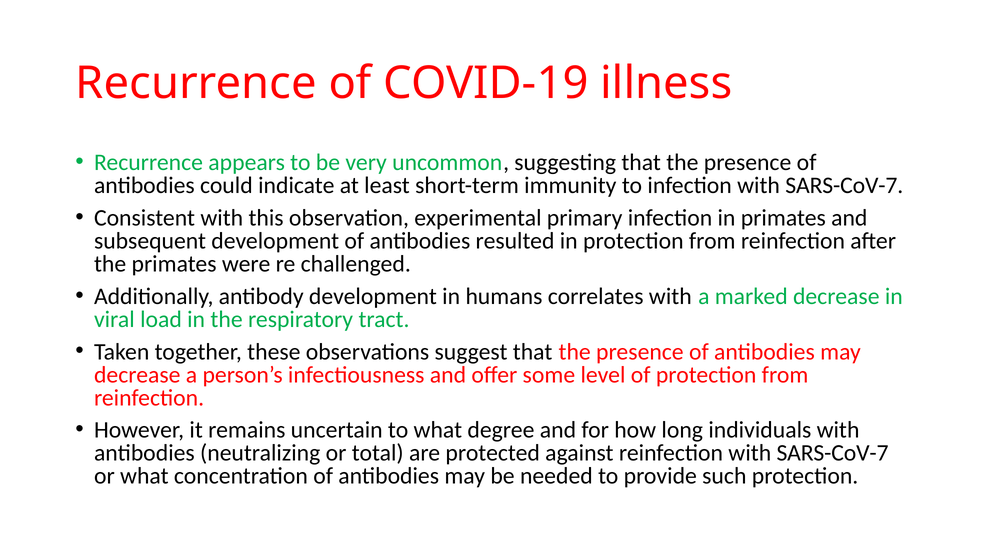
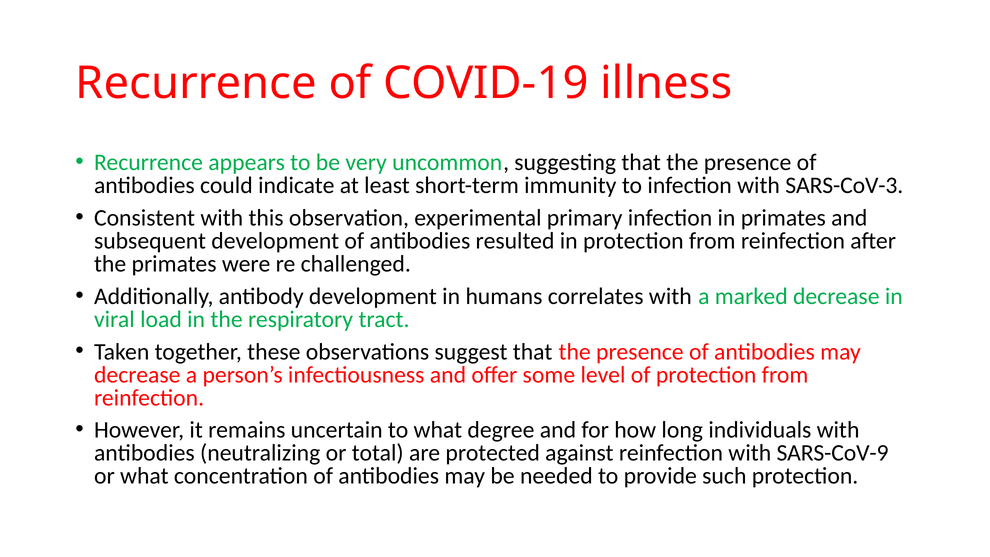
infection with SARS-CoV-7: SARS-CoV-7 -> SARS-CoV-3
reinfection with SARS-CoV-7: SARS-CoV-7 -> SARS-CoV-9
